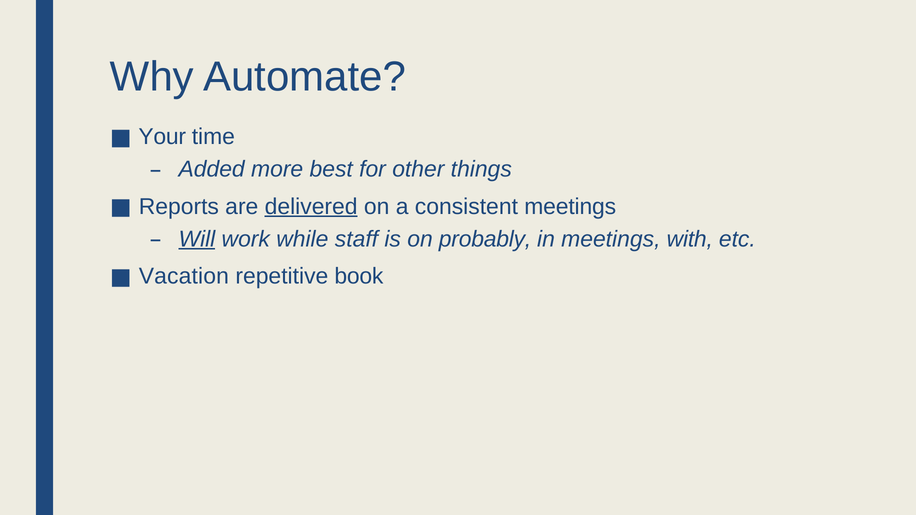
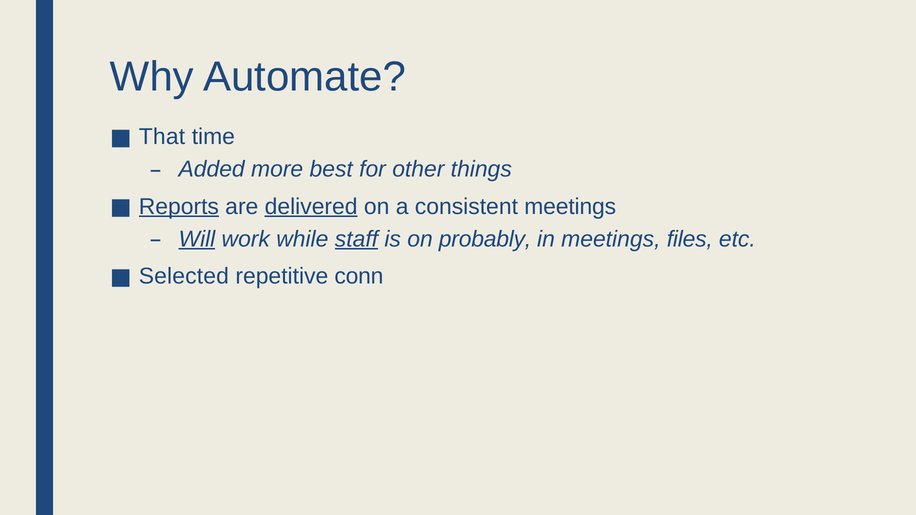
Your: Your -> That
Reports underline: none -> present
staff underline: none -> present
with: with -> files
Vacation: Vacation -> Selected
book: book -> conn
